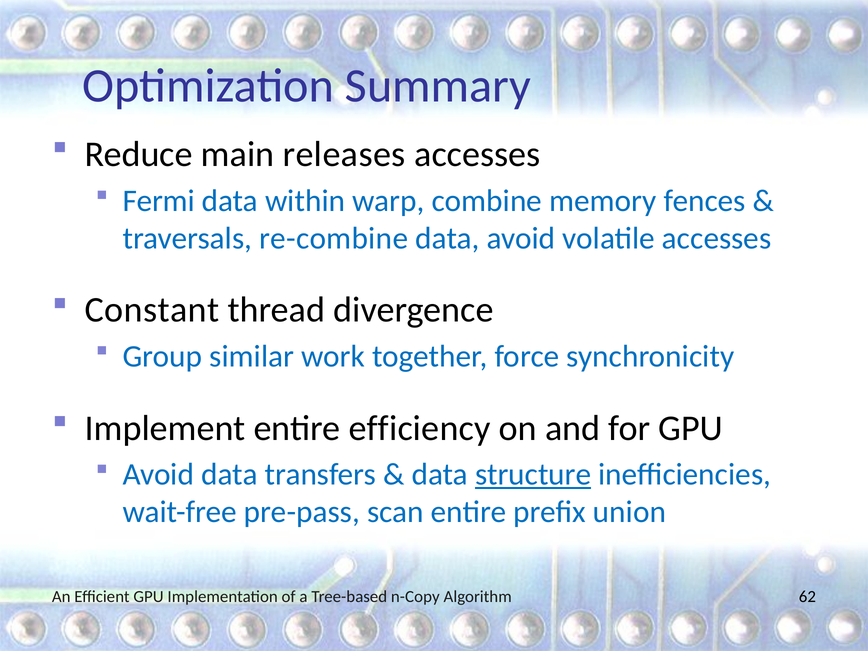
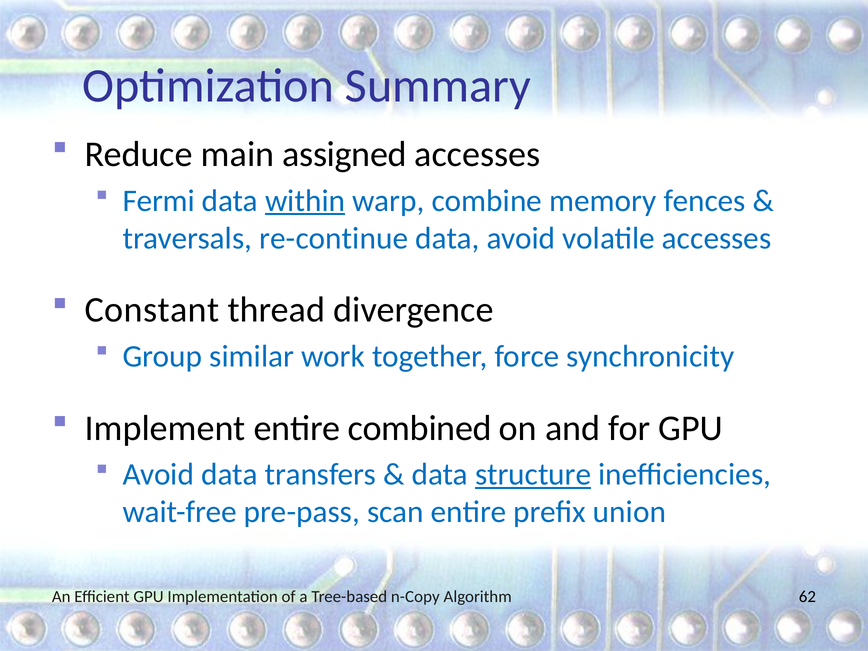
releases: releases -> assigned
within underline: none -> present
re-combine: re-combine -> re-continue
efficiency: efficiency -> combined
